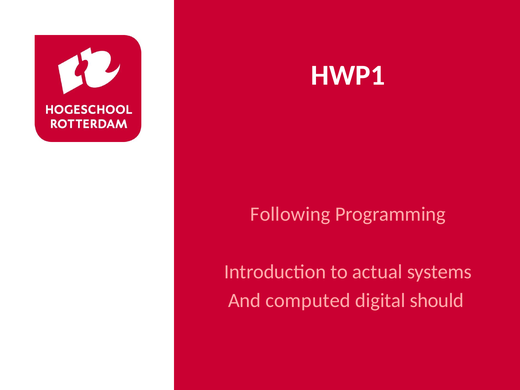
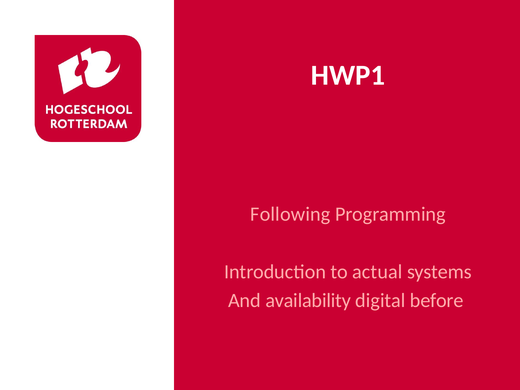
computed: computed -> availability
should: should -> before
